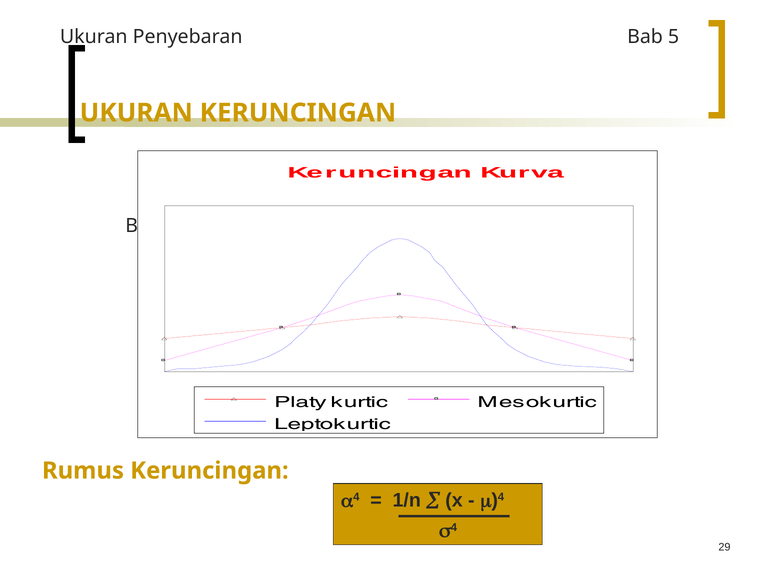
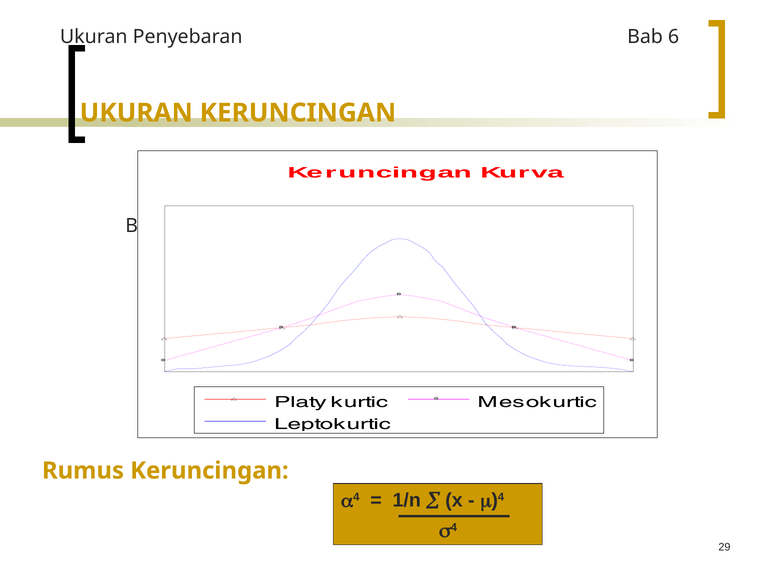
5: 5 -> 6
